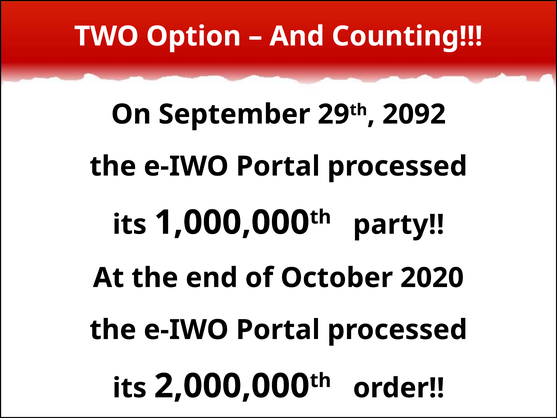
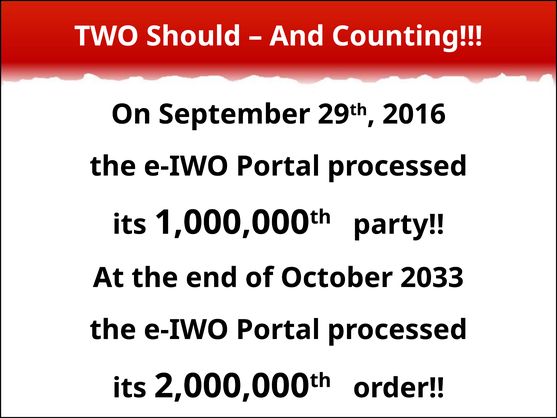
Option: Option -> Should
2092: 2092 -> 2016
2020: 2020 -> 2033
